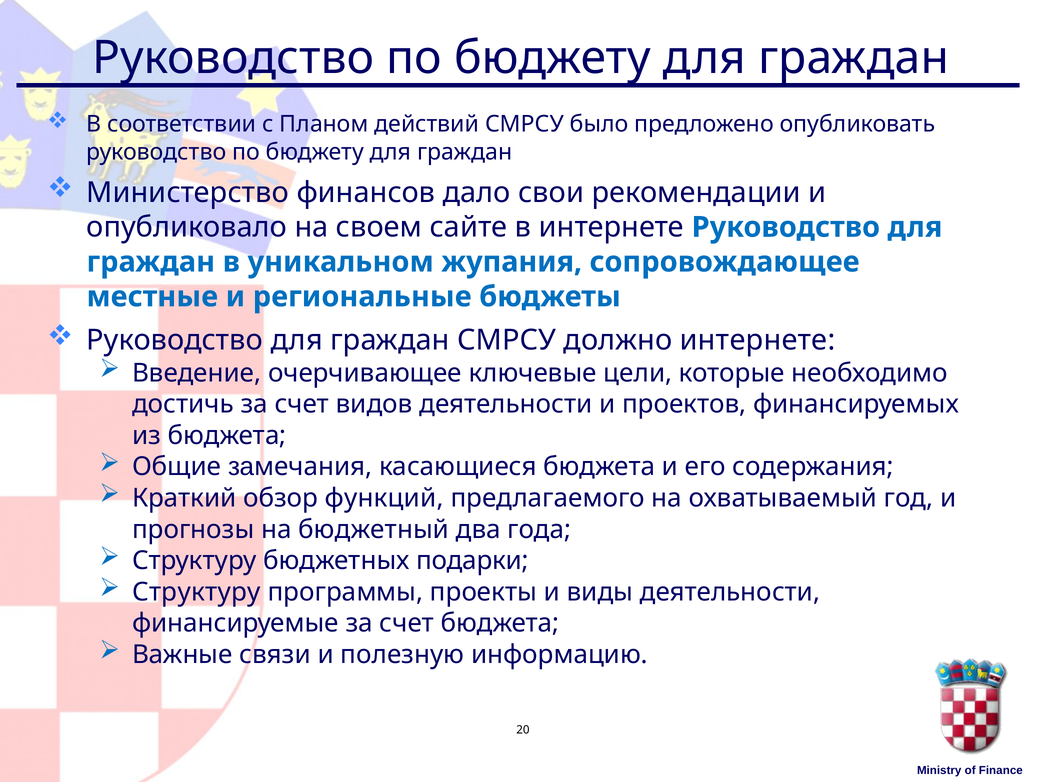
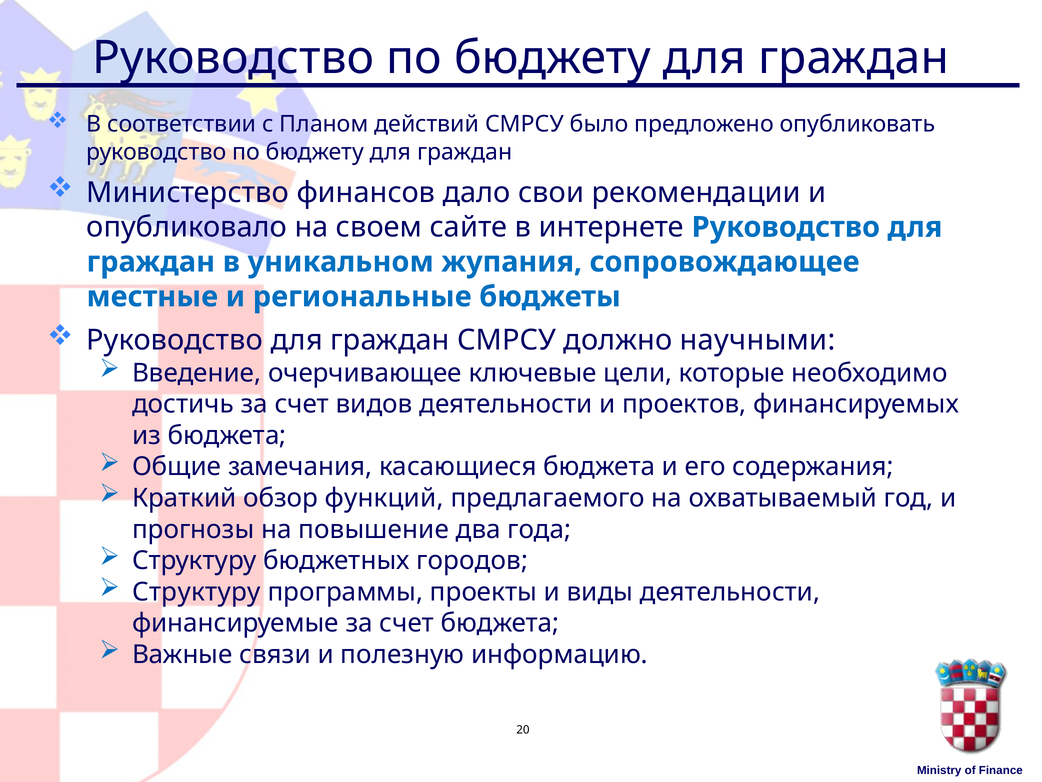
должно интернете: интернете -> научными
бюджетный: бюджетный -> повышение
подарки: подарки -> городов
